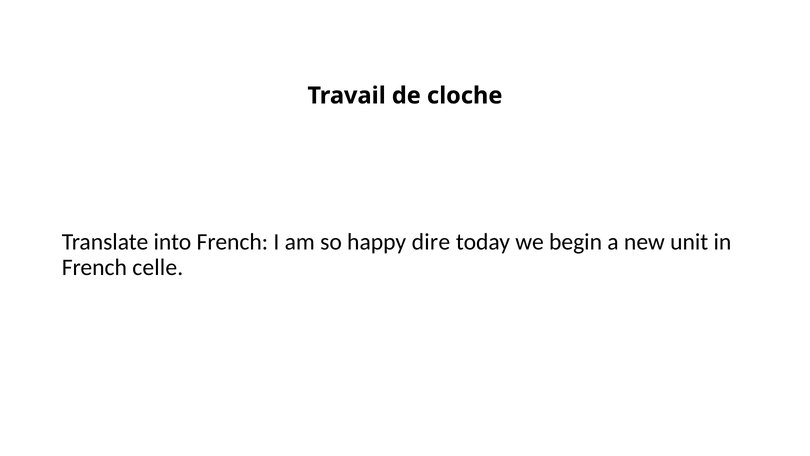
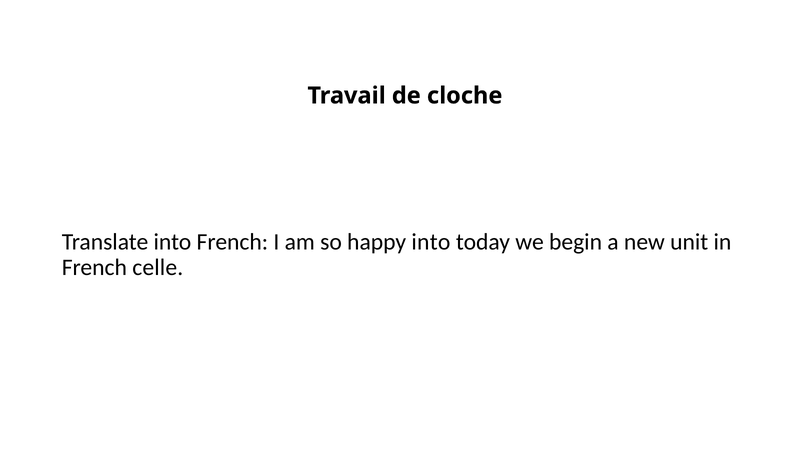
happy dire: dire -> into
